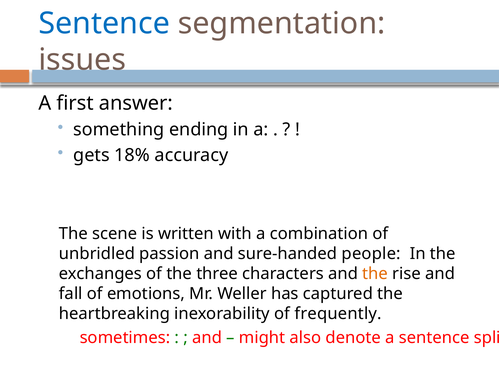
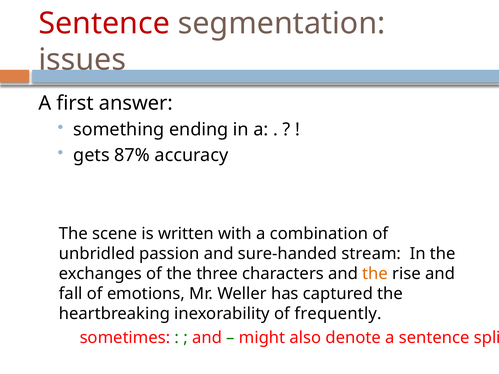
Sentence at (104, 23) colour: blue -> red
18%: 18% -> 87%
people: people -> stream
